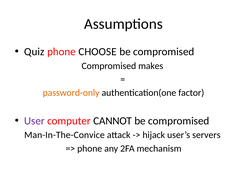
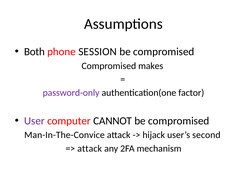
Quiz: Quiz -> Both
CHOOSE: CHOOSE -> SESSION
password-only colour: orange -> purple
servers: servers -> second
phone at (90, 149): phone -> attack
